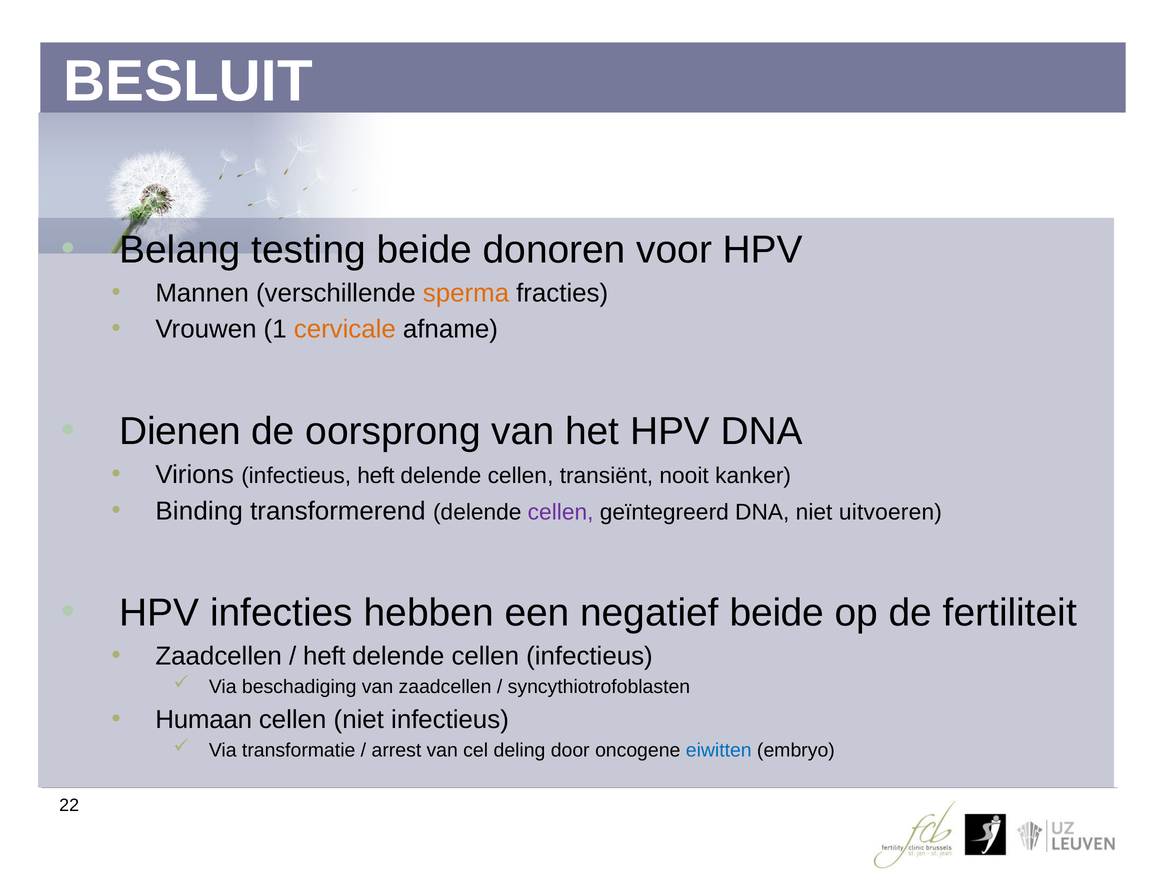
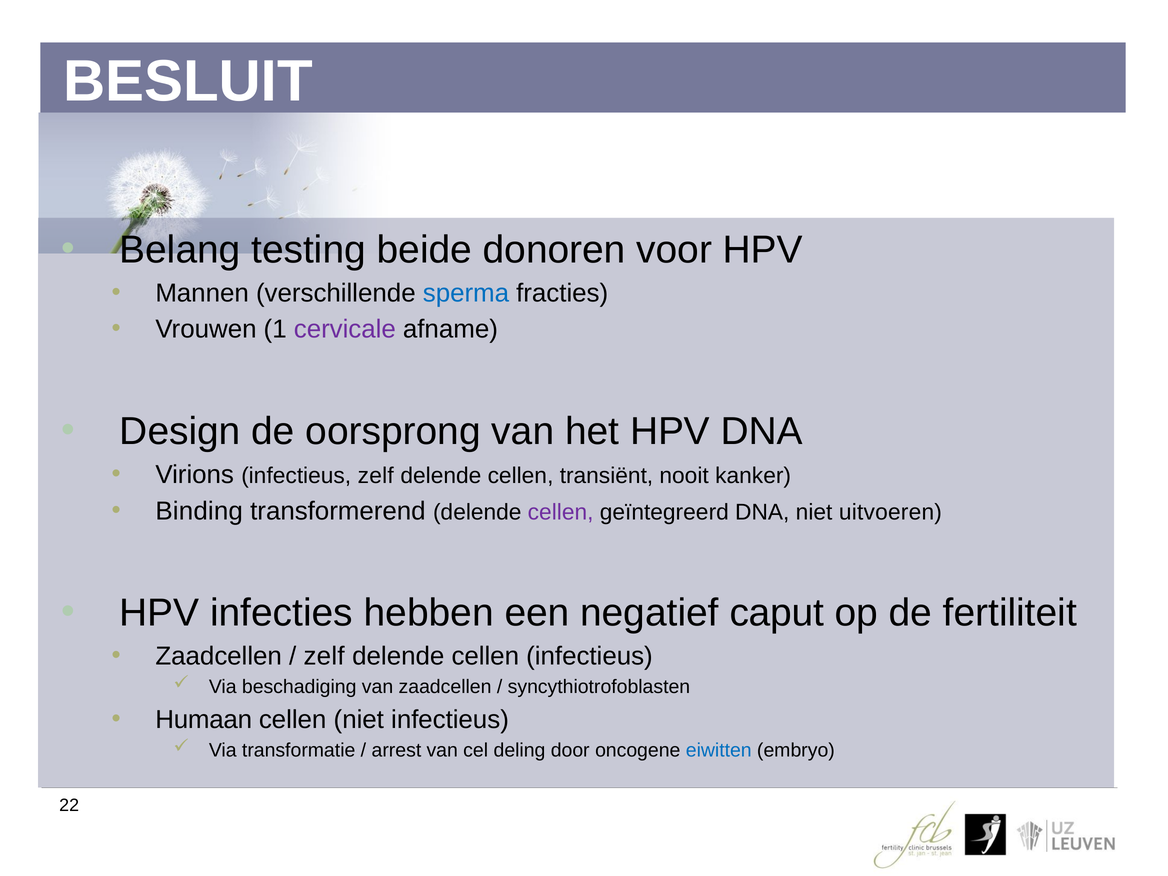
sperma colour: orange -> blue
cervicale colour: orange -> purple
Dienen: Dienen -> Design
infectieus heft: heft -> zelf
negatief beide: beide -> caput
heft at (324, 656): heft -> zelf
